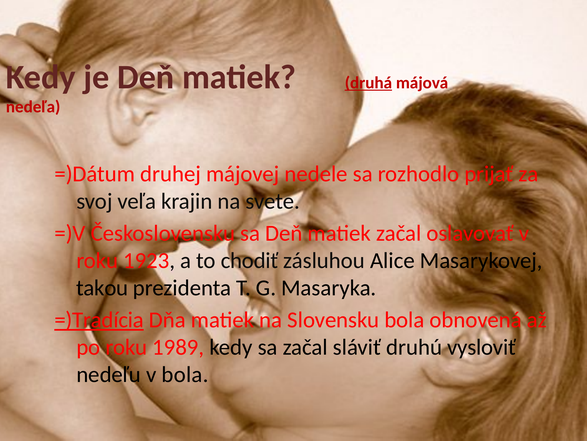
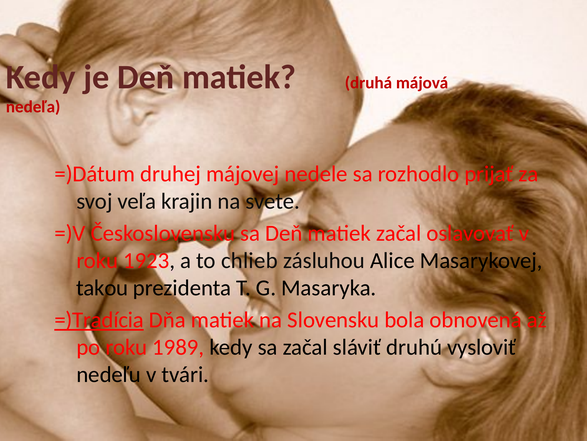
druhá underline: present -> none
chodiť: chodiť -> chlieb
v bola: bola -> tvári
